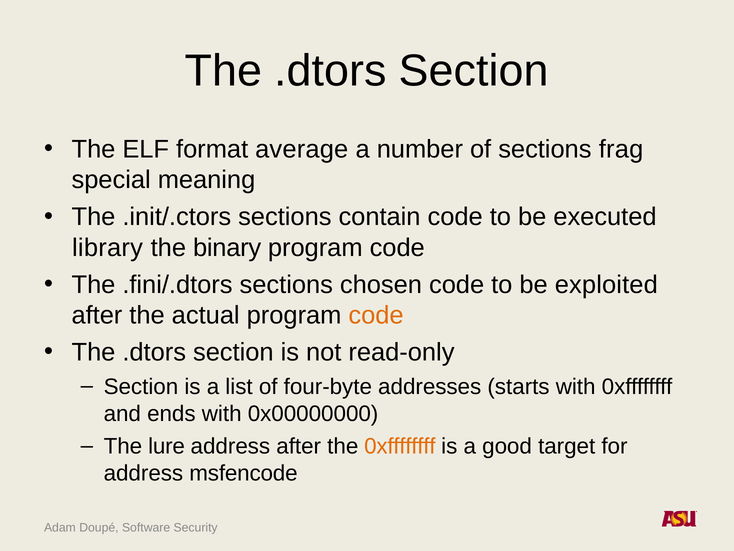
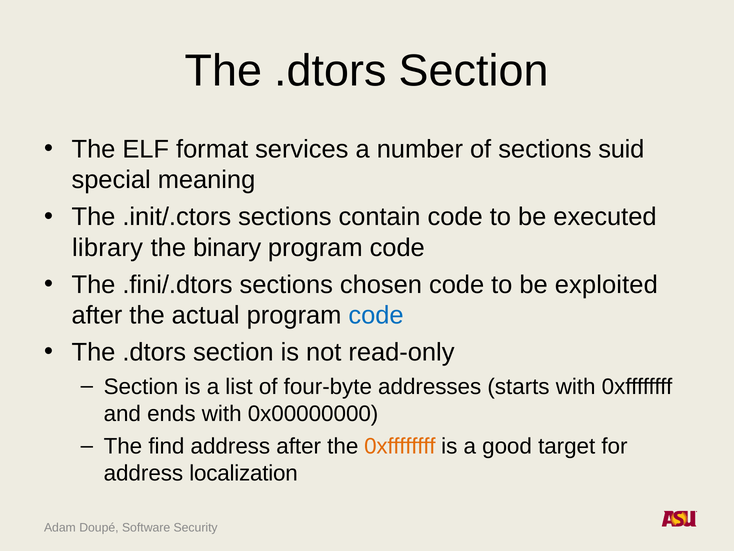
average: average -> services
frag: frag -> suid
code at (376, 315) colour: orange -> blue
lure: lure -> find
msfencode: msfencode -> localization
